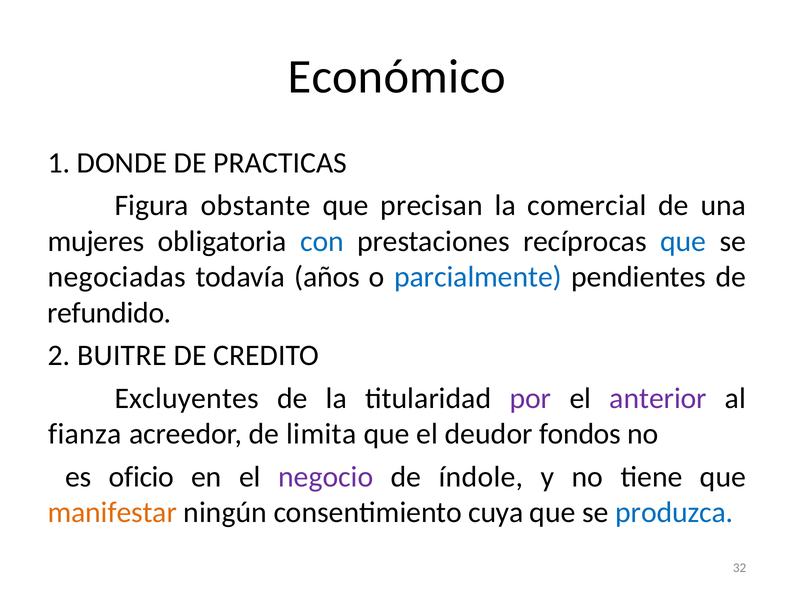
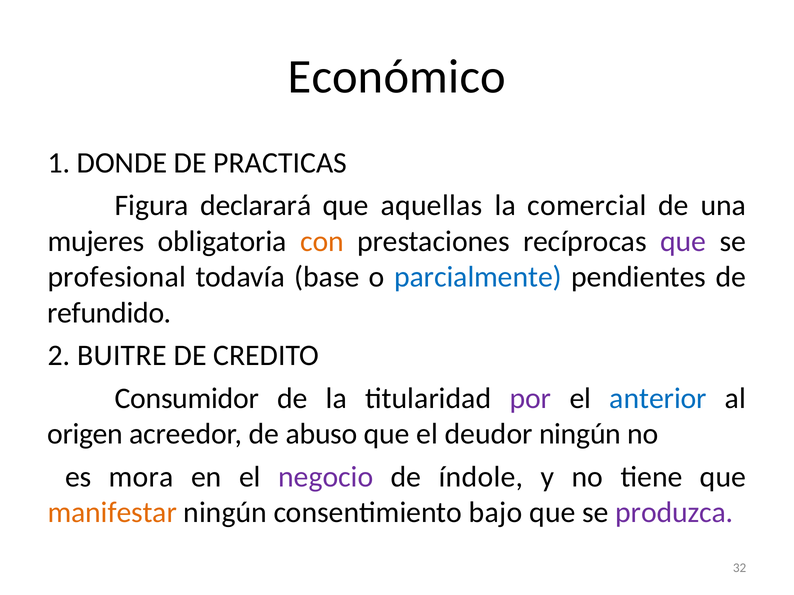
obstante: obstante -> declarará
precisan: precisan -> aquellas
con colour: blue -> orange
que at (683, 241) colour: blue -> purple
negociadas: negociadas -> profesional
años: años -> base
Excluyentes: Excluyentes -> Consumidor
anterior colour: purple -> blue
fianza: fianza -> origen
limita: limita -> abuso
deudor fondos: fondos -> ningún
oficio: oficio -> mora
cuya: cuya -> bajo
produzca colour: blue -> purple
